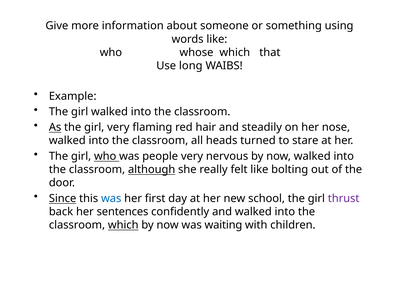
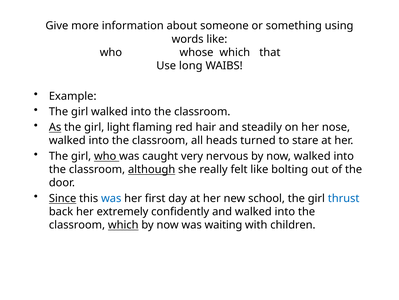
girl very: very -> light
people: people -> caught
thrust colour: purple -> blue
sentences: sentences -> extremely
